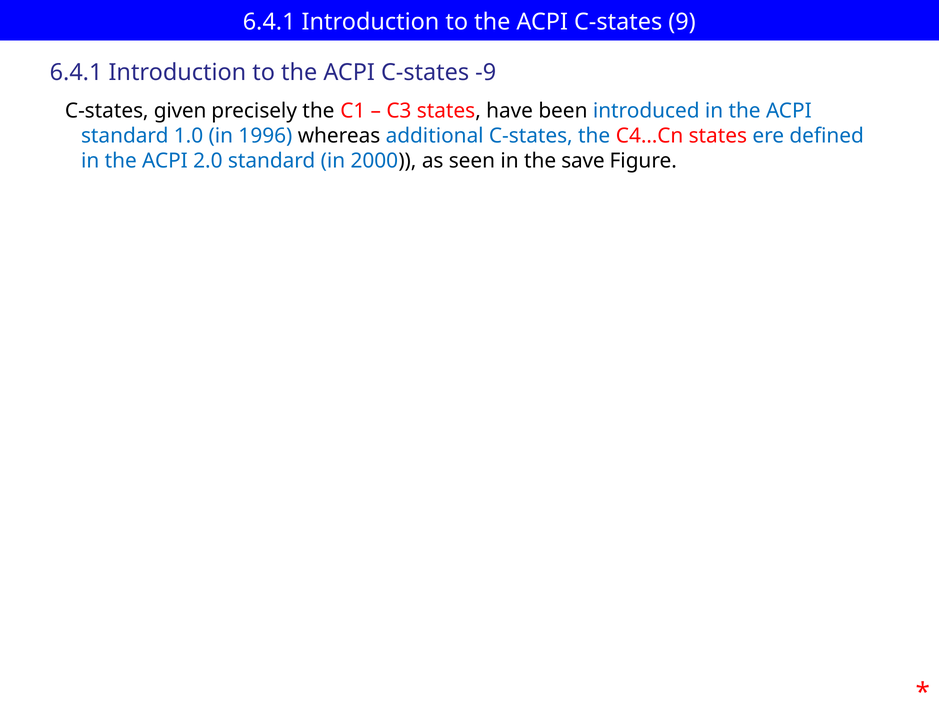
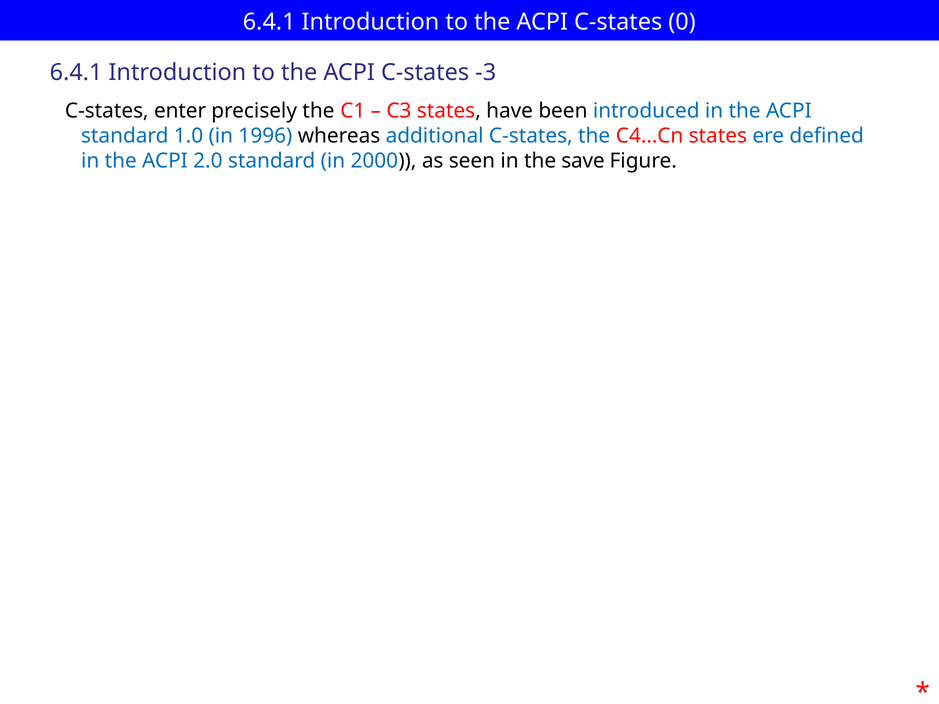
9: 9 -> 0
-9: -9 -> -3
given: given -> enter
